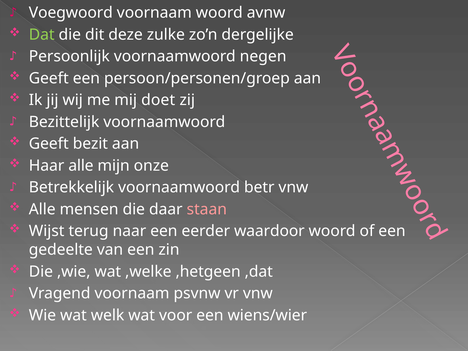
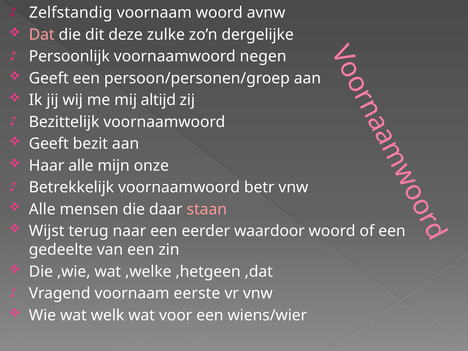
Voegwoord: Voegwoord -> Zelfstandig
Dat colour: light green -> pink
doet: doet -> altijd
psvnw: psvnw -> eerste
